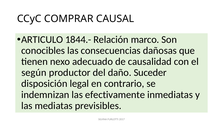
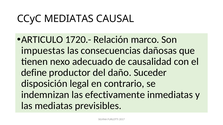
CCyC COMPRAR: COMPRAR -> MEDIATAS
1844.-: 1844.- -> 1720.-
conocibles: conocibles -> impuestas
según: según -> define
